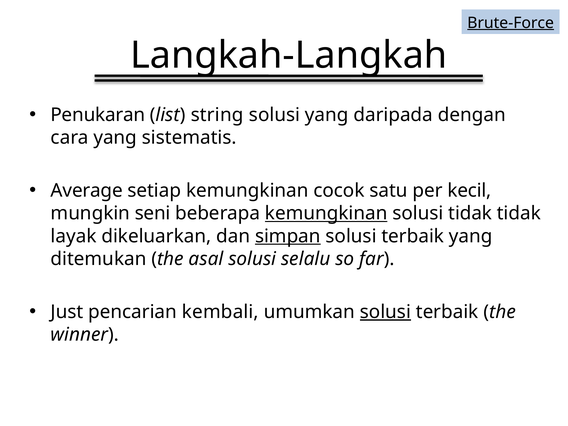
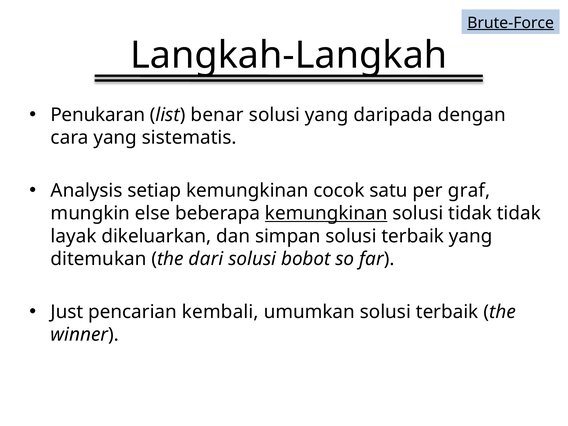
string: string -> benar
Average: Average -> Analysis
kecil: kecil -> graf
seni: seni -> else
simpan underline: present -> none
asal: asal -> dari
selalu: selalu -> bobot
solusi at (385, 312) underline: present -> none
